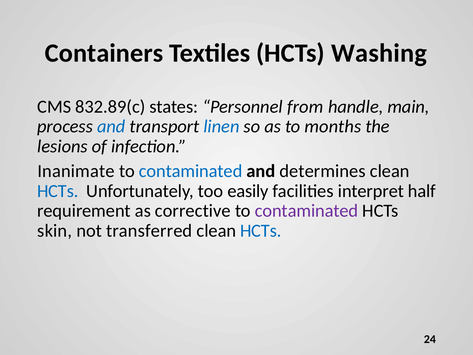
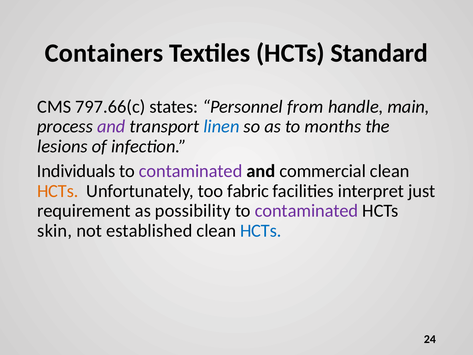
Washing: Washing -> Standard
832.89(c: 832.89(c -> 797.66(c
and at (111, 126) colour: blue -> purple
Inanimate: Inanimate -> Individuals
contaminated at (191, 171) colour: blue -> purple
determines: determines -> commercial
HCTs at (58, 191) colour: blue -> orange
easily: easily -> fabric
half: half -> just
corrective: corrective -> possibility
transferred: transferred -> established
